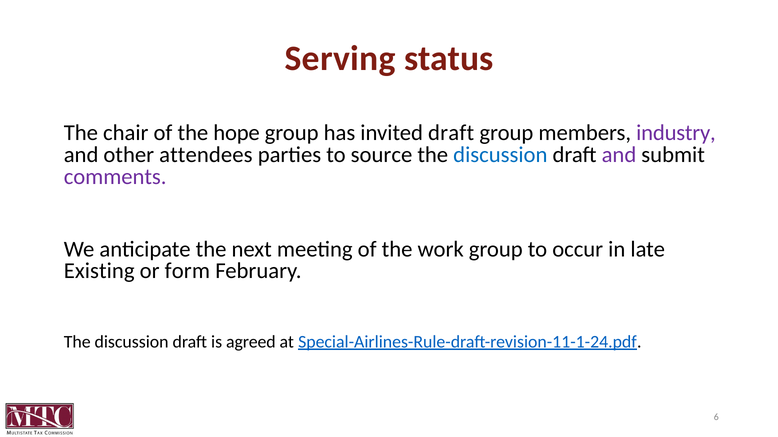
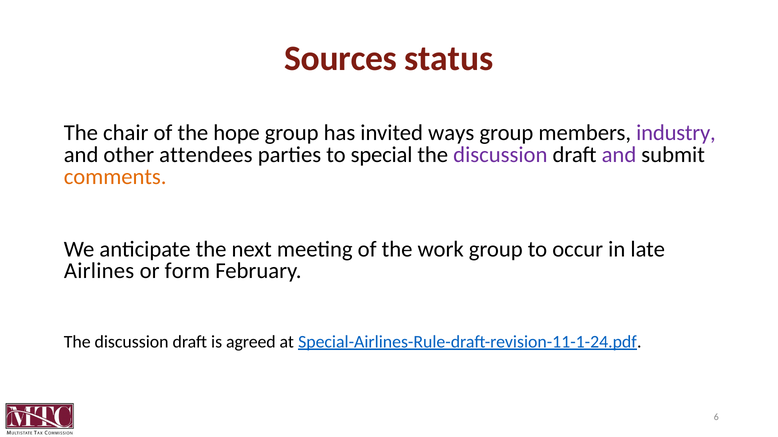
Serving: Serving -> Sources
invited draft: draft -> ways
source: source -> special
discussion at (500, 155) colour: blue -> purple
comments colour: purple -> orange
Existing: Existing -> Airlines
